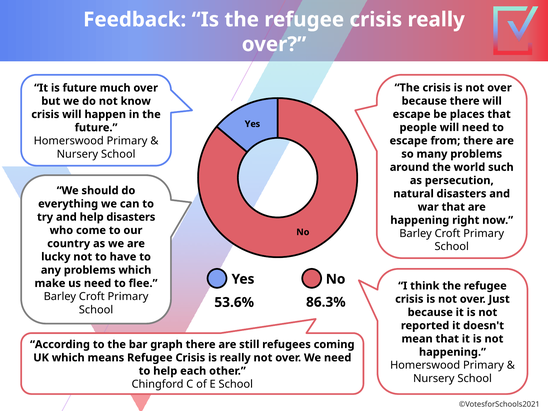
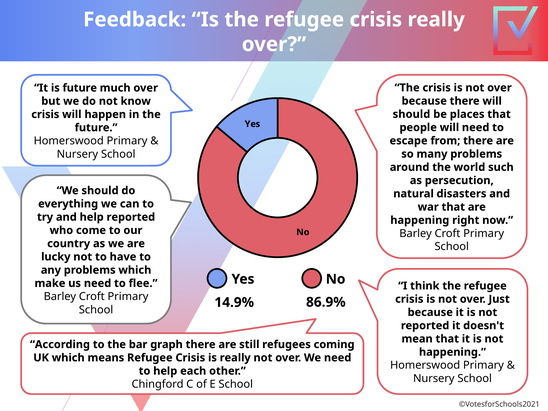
escape at (412, 114): escape -> should
help disasters: disasters -> reported
86.3%: 86.3% -> 86.9%
53.6%: 53.6% -> 14.9%
